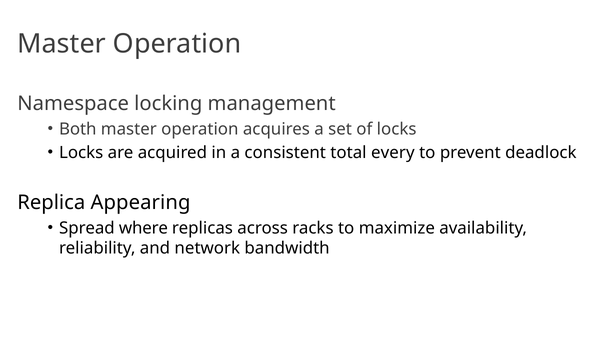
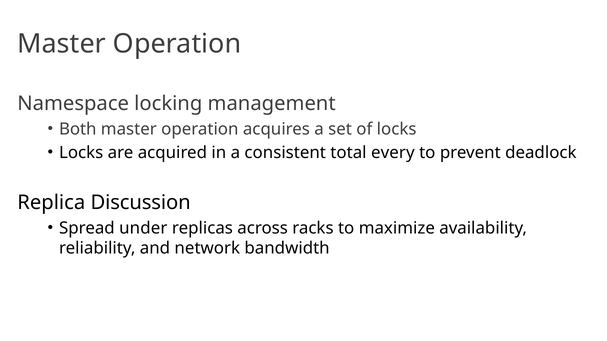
Appearing: Appearing -> Discussion
where: where -> under
